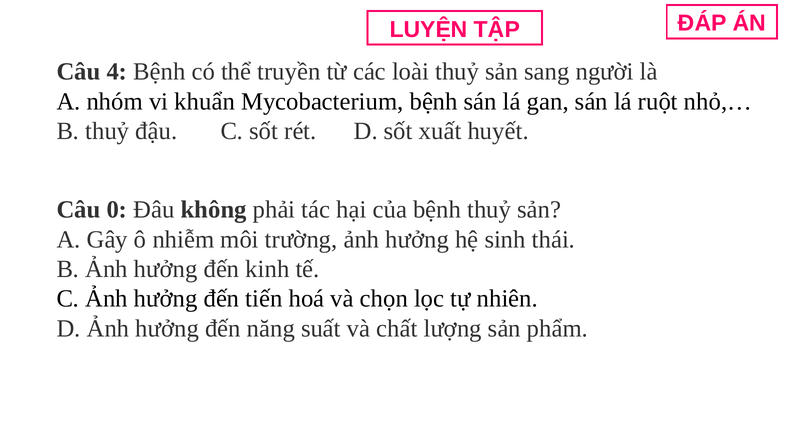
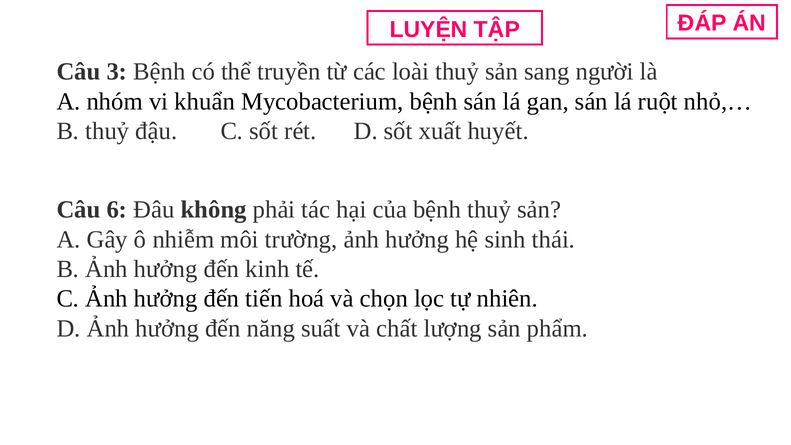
4: 4 -> 3
0: 0 -> 6
